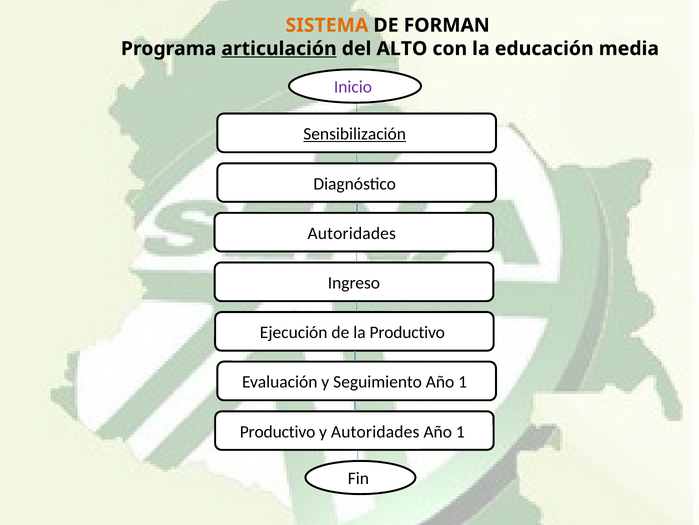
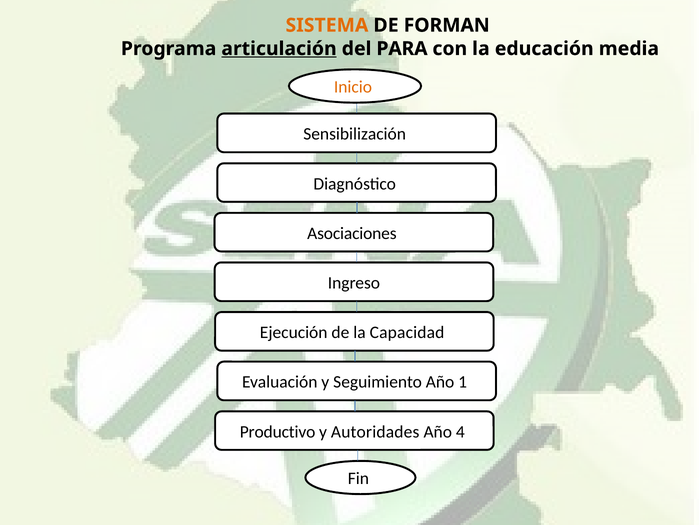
ALTO: ALTO -> PARA
Inicio colour: purple -> orange
Sensibilización underline: present -> none
Autoridades at (352, 233): Autoridades -> Asociaciones
la Productivo: Productivo -> Capacidad
1 at (460, 431): 1 -> 4
